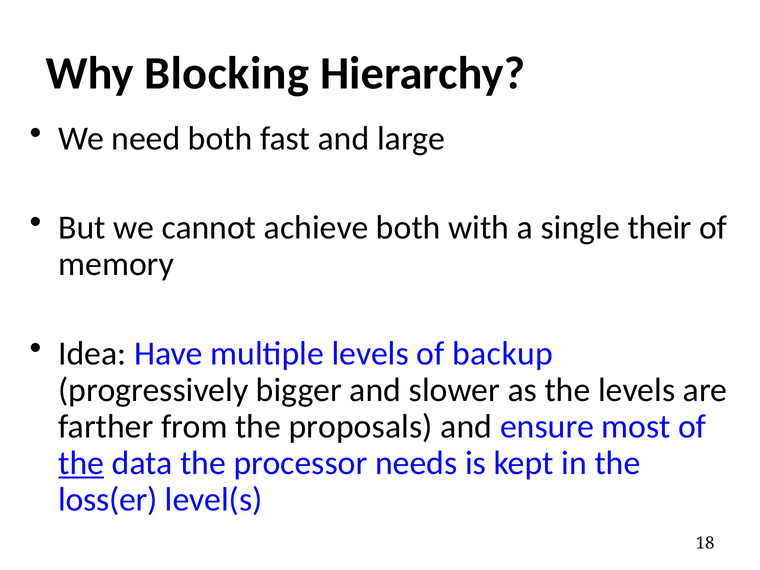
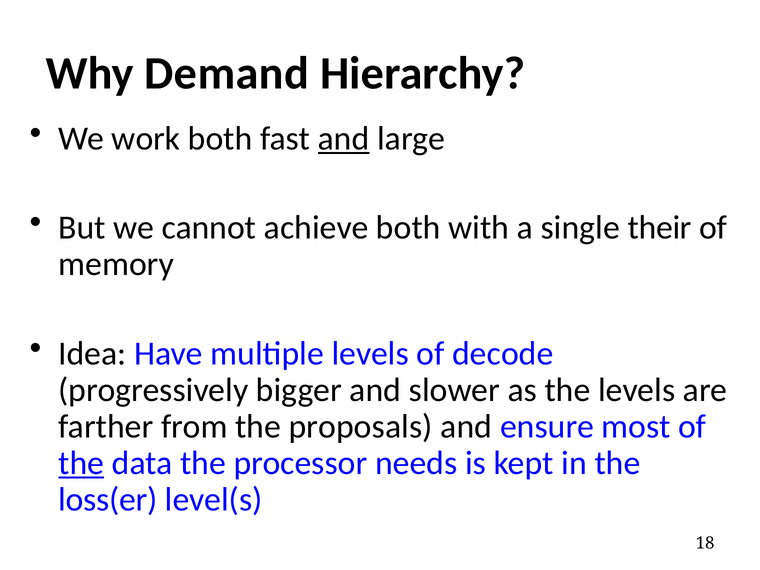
Blocking: Blocking -> Demand
need: need -> work
and at (344, 139) underline: none -> present
backup: backup -> decode
